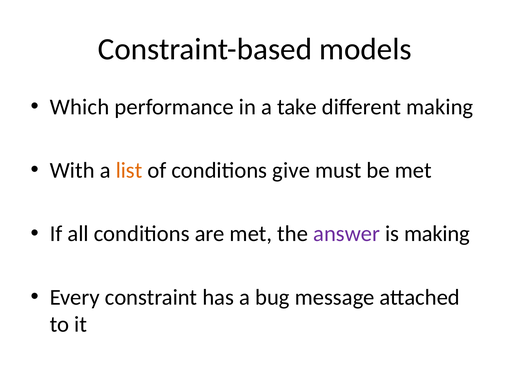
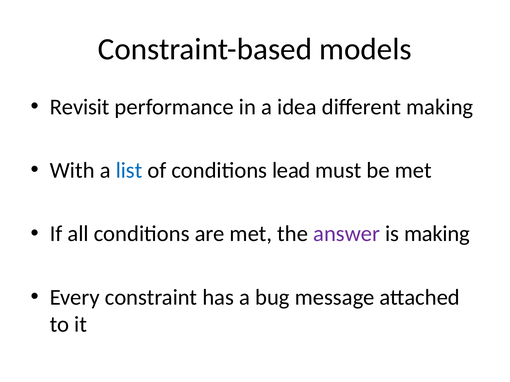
Which: Which -> Revisit
take: take -> idea
list colour: orange -> blue
give: give -> lead
